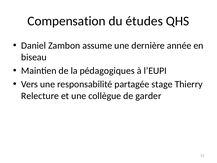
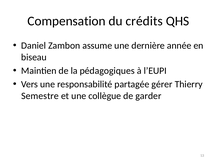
études: études -> crédits
stage: stage -> gérer
Relecture: Relecture -> Semestre
